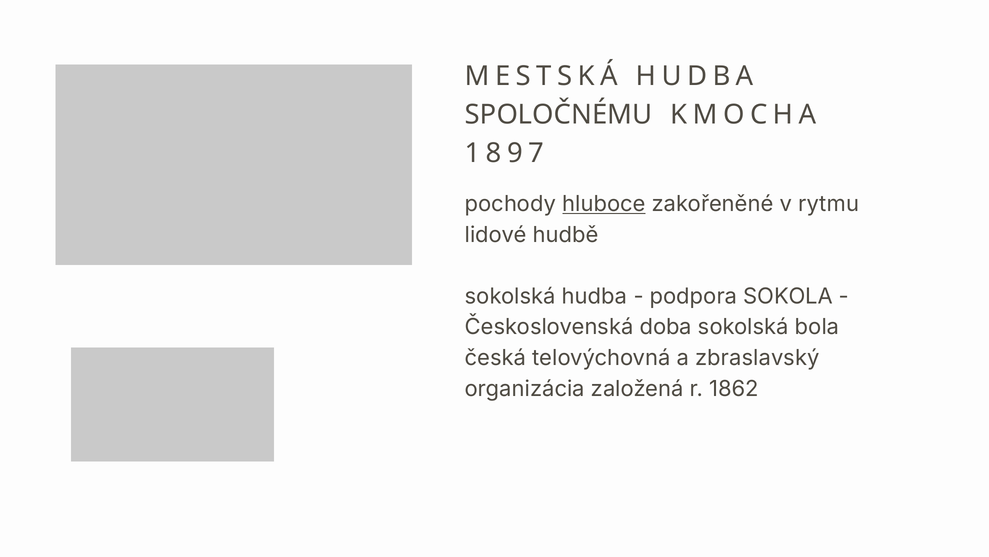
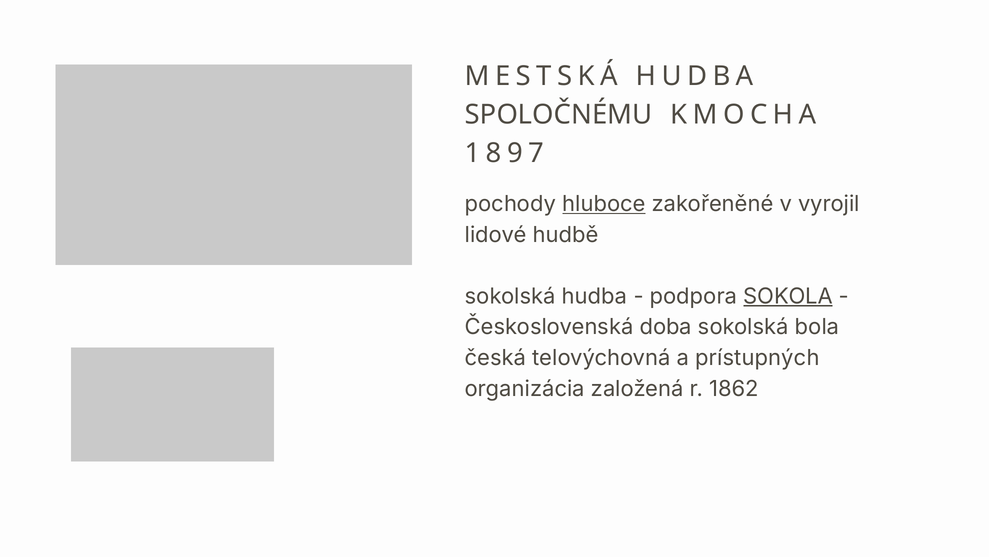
rytmu: rytmu -> vyrojil
SOKOLA underline: none -> present
zbraslavský: zbraslavský -> prístupných
